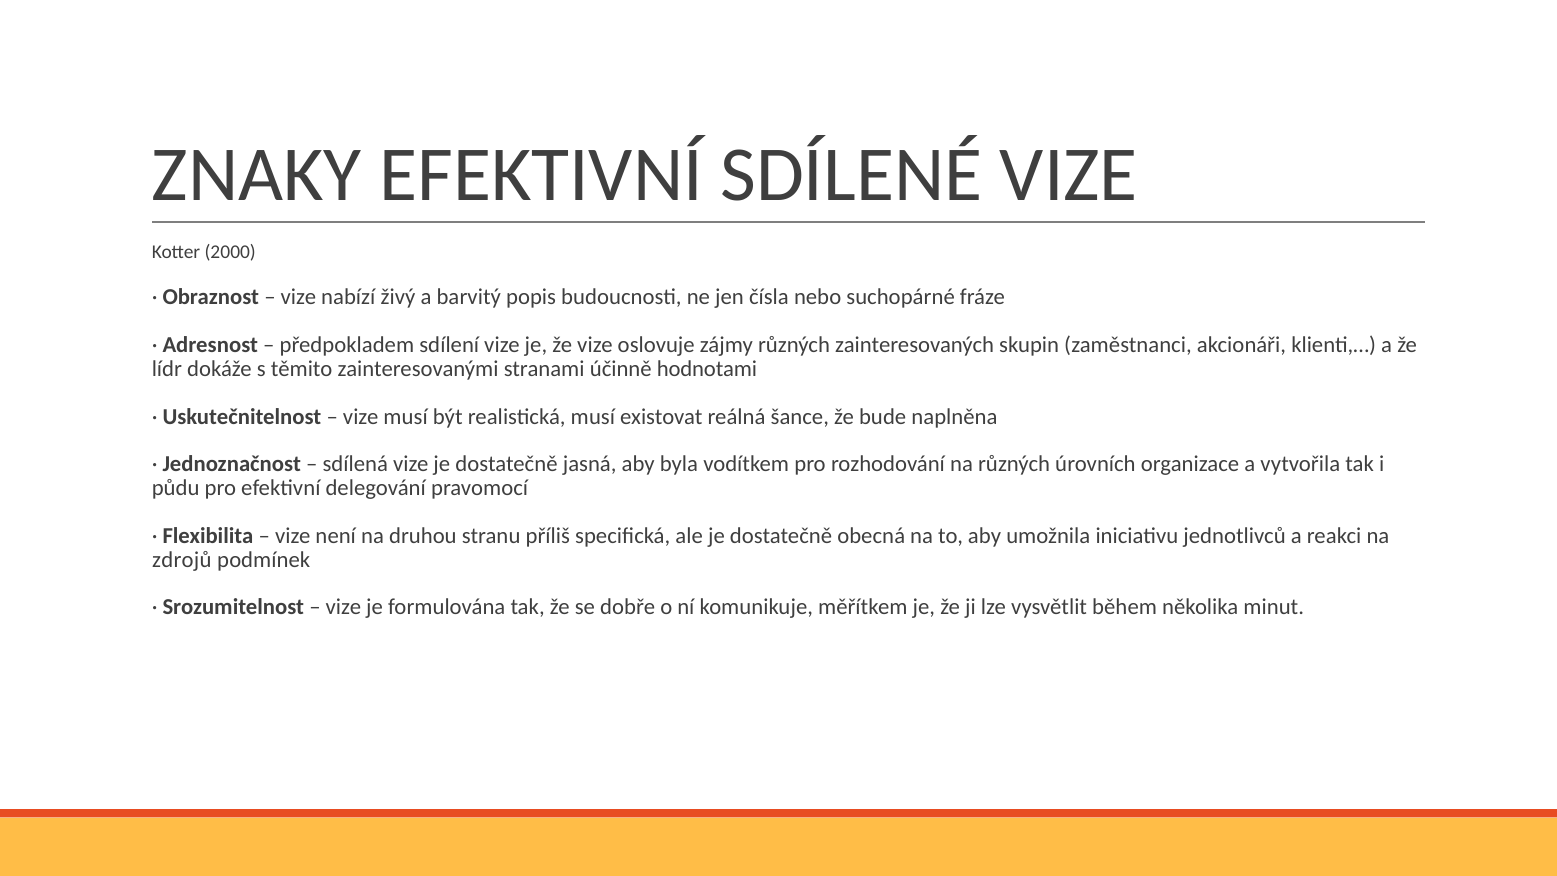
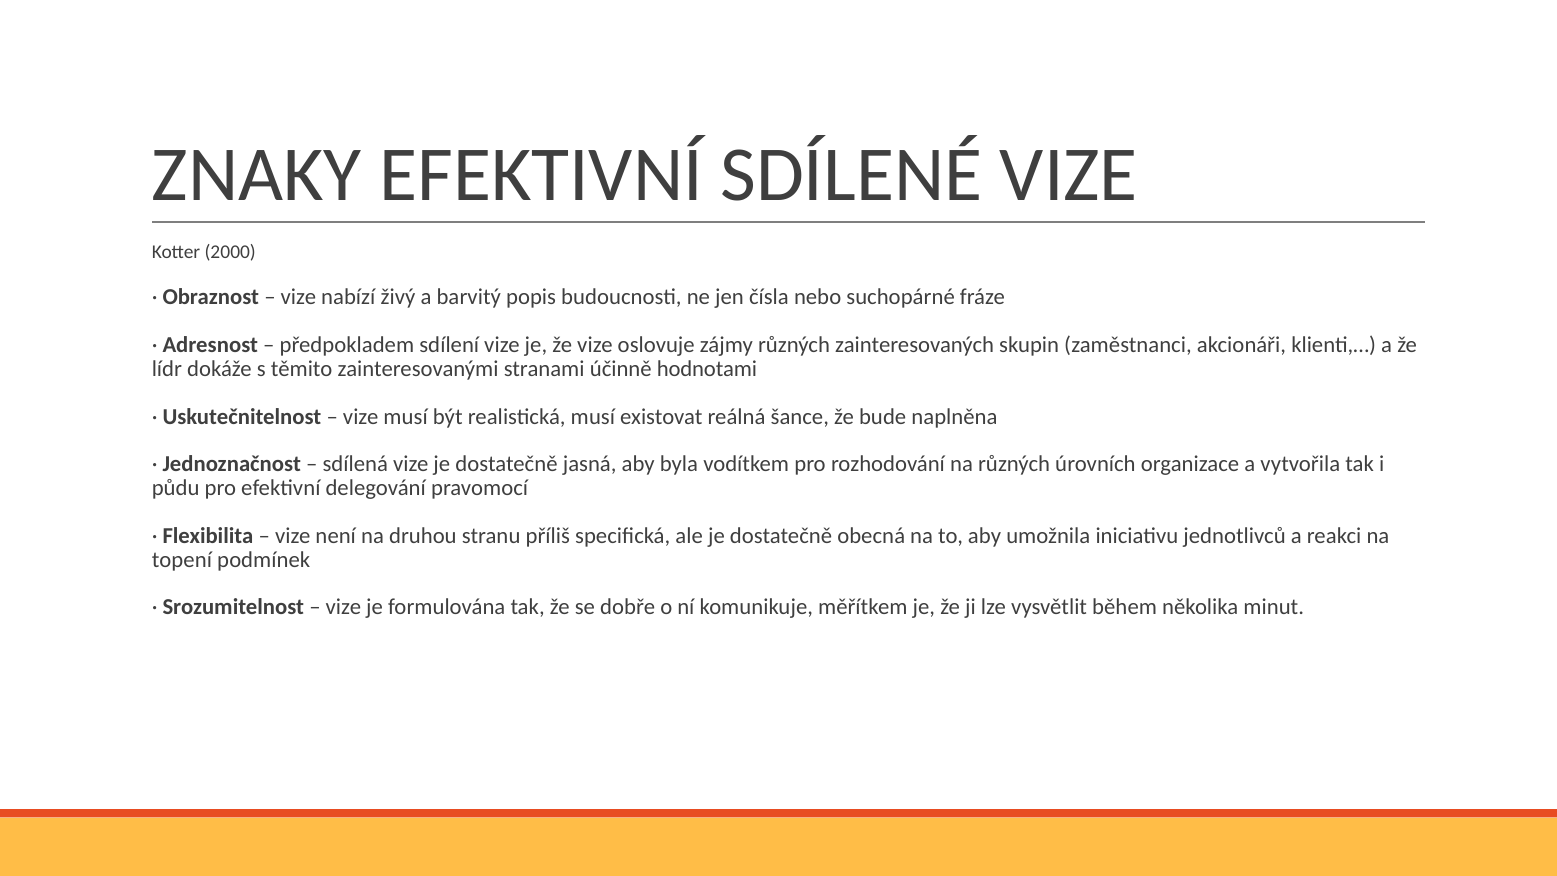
zdrojů: zdrojů -> topení
